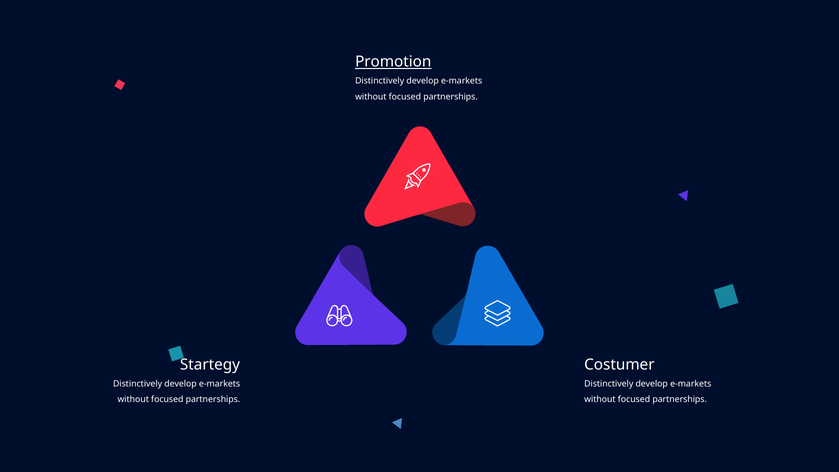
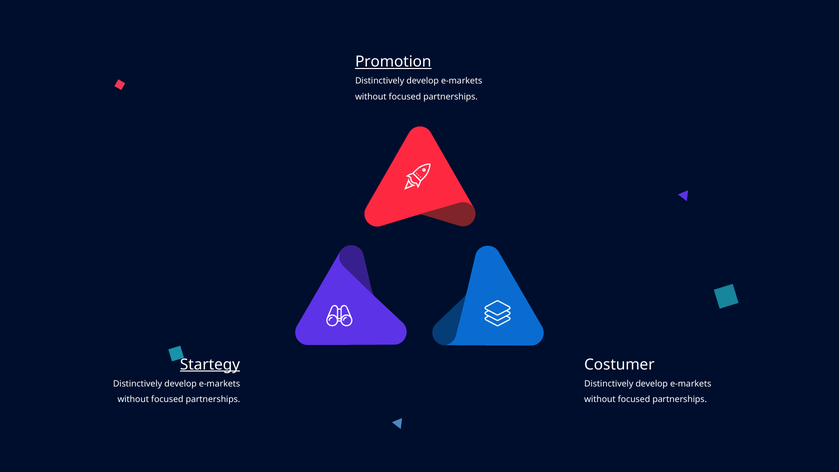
Startegy underline: none -> present
